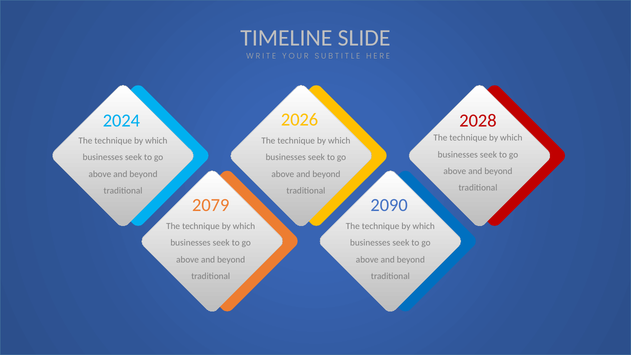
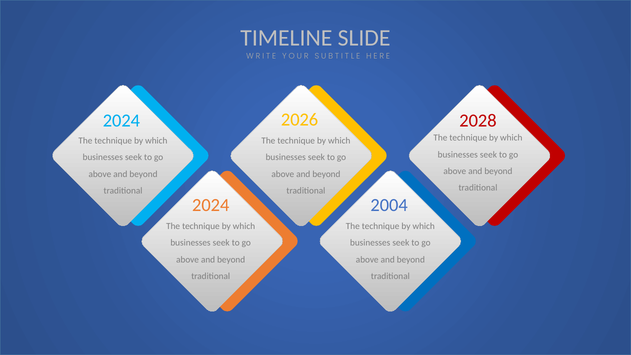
2079 at (211, 205): 2079 -> 2024
2090: 2090 -> 2004
